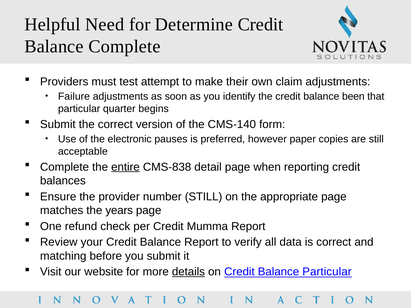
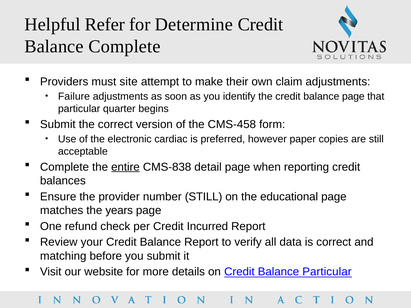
Need: Need -> Refer
test: test -> site
balance been: been -> page
CMS-140: CMS-140 -> CMS-458
pauses: pauses -> cardiac
appropriate: appropriate -> educational
Mumma: Mumma -> Incurred
details underline: present -> none
